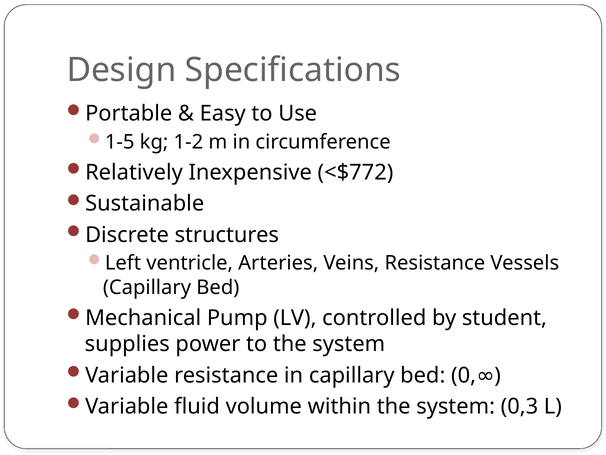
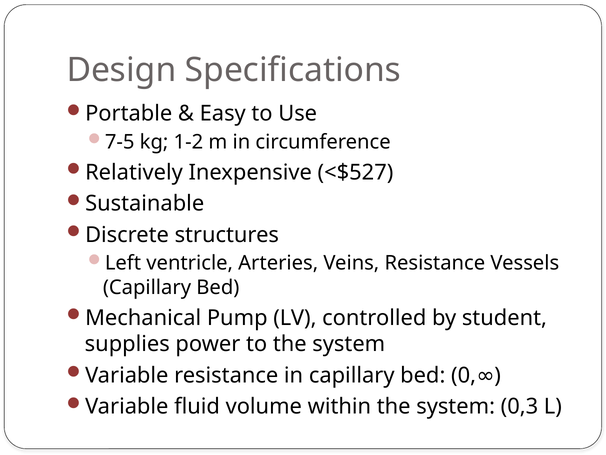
1-5: 1-5 -> 7-5
<$772: <$772 -> <$527
